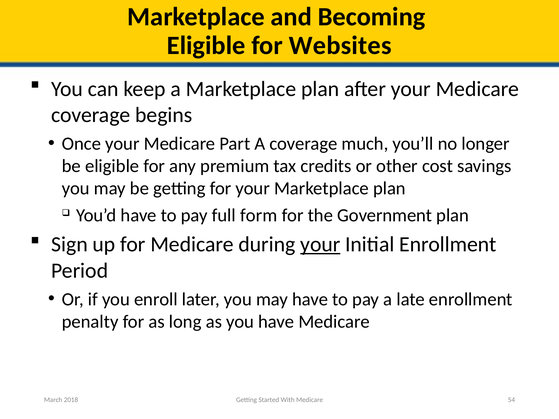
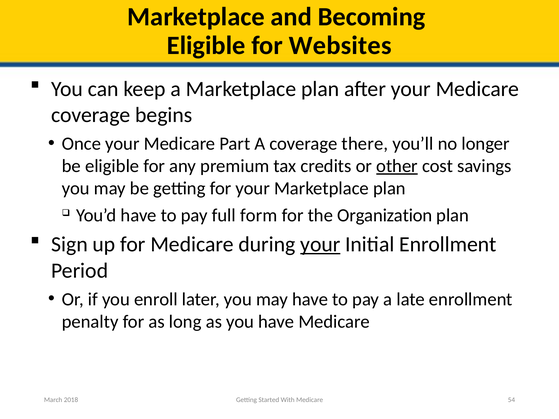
much: much -> there
other underline: none -> present
Government: Government -> Organization
